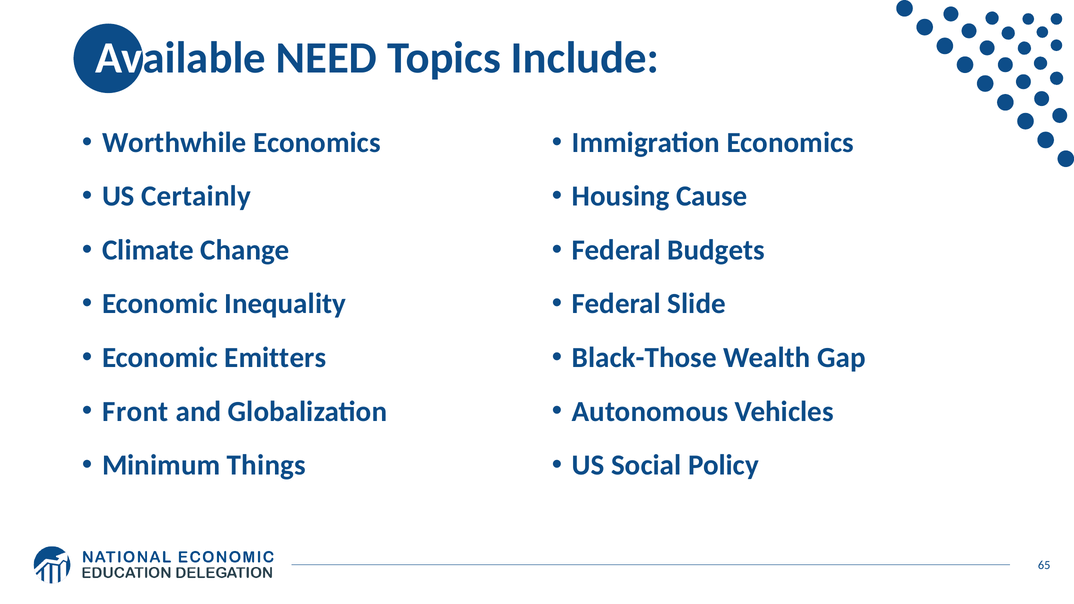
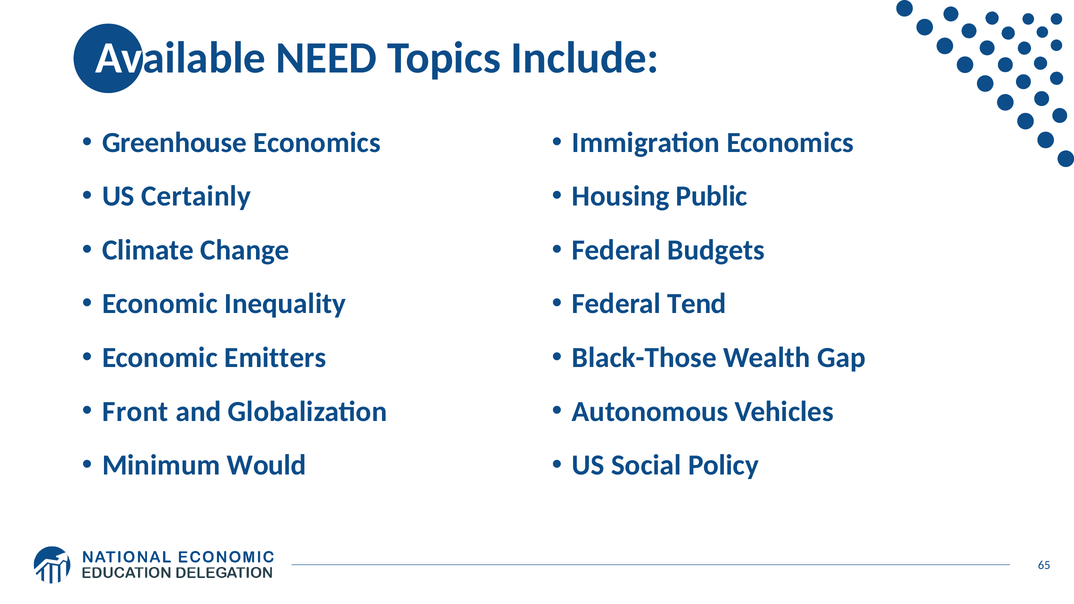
Worthwhile: Worthwhile -> Greenhouse
Cause: Cause -> Public
Slide: Slide -> Tend
Things: Things -> Would
